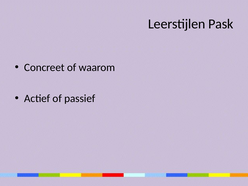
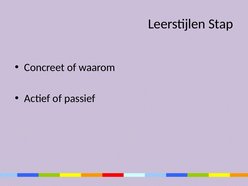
Pask: Pask -> Stap
